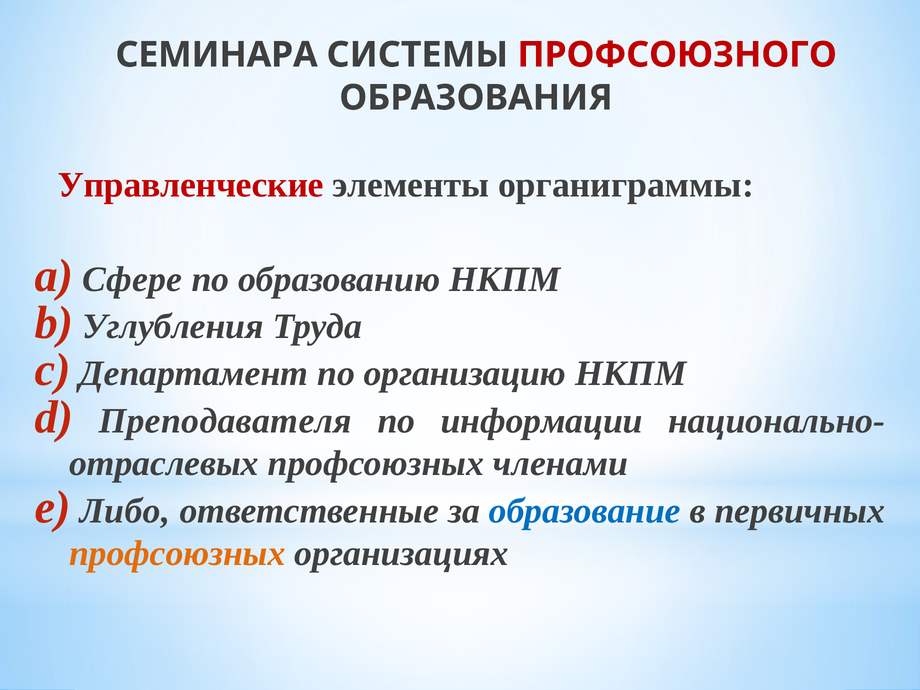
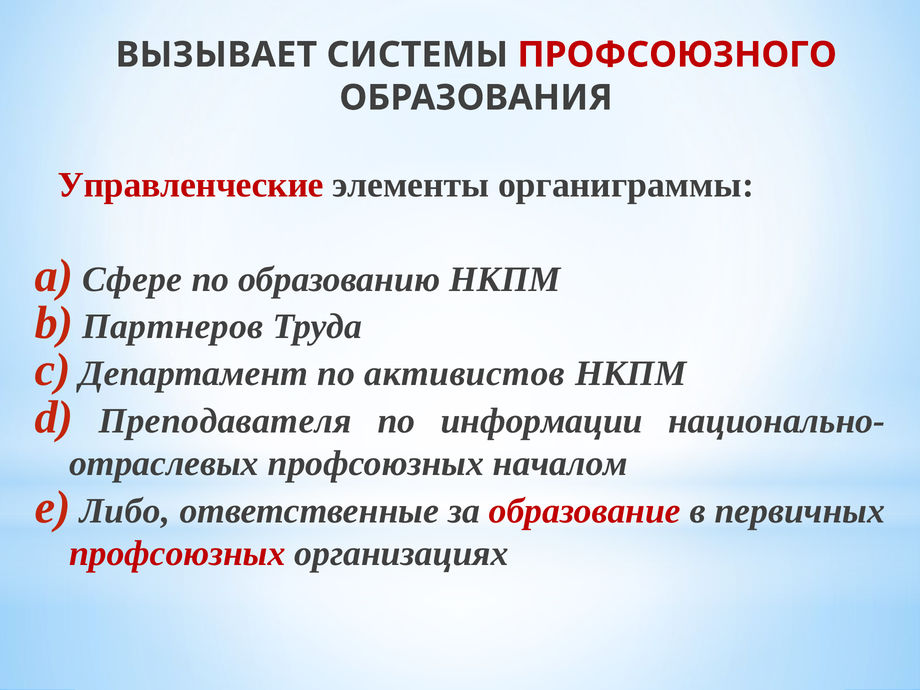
СЕМИНАРА: СЕМИНАРА -> ВЫЗЫВАЕТ
Углубления: Углубления -> Партнеров
организацию: организацию -> активистов
членами: членами -> началом
образование colour: blue -> red
профсоюзных at (177, 554) colour: orange -> red
